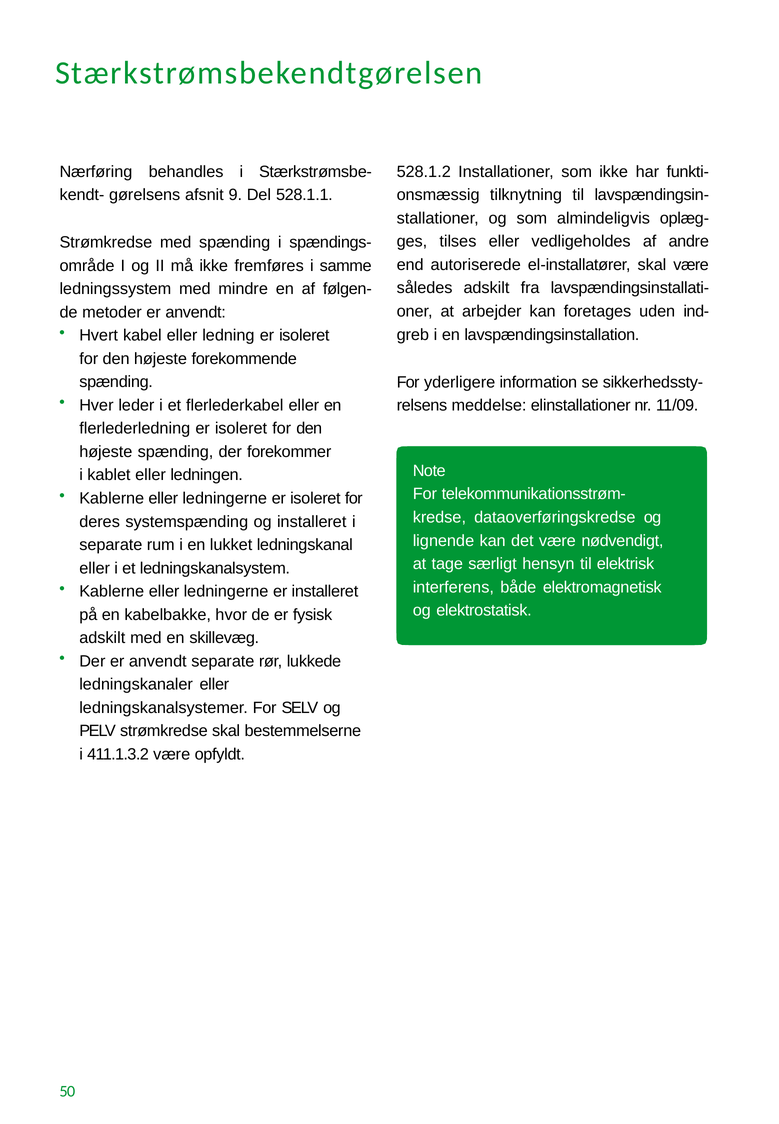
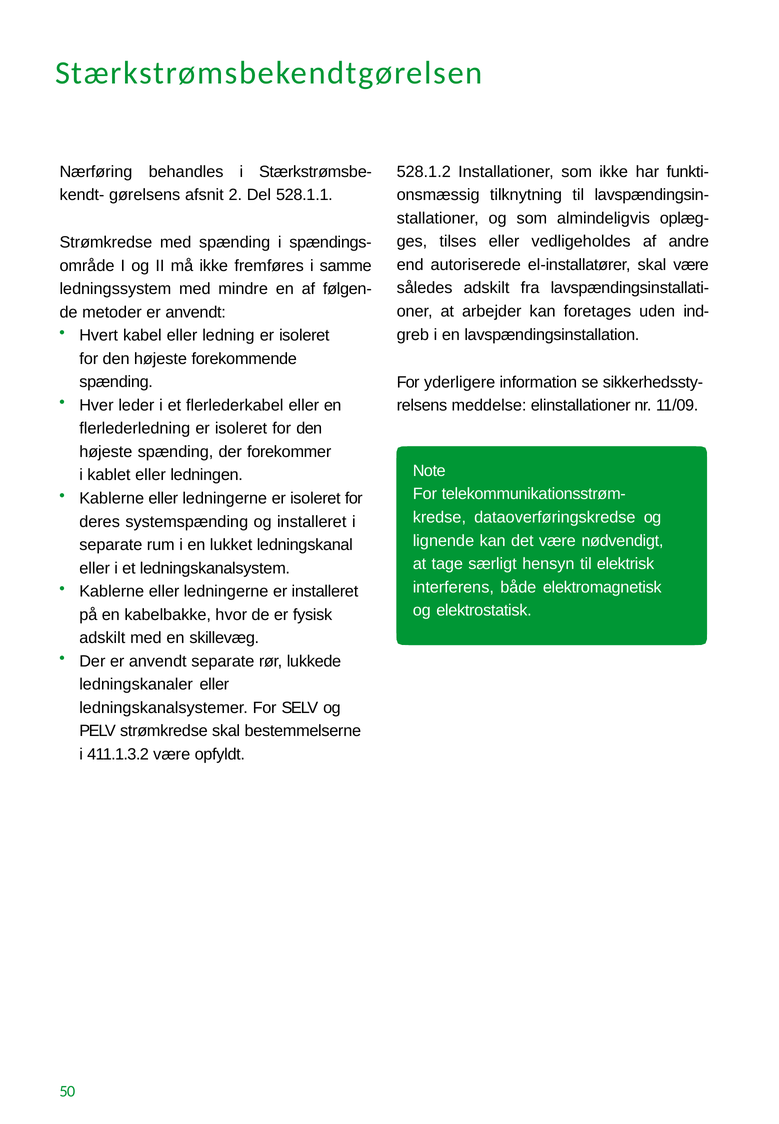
9: 9 -> 2
